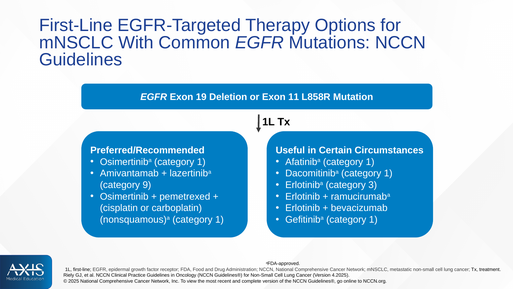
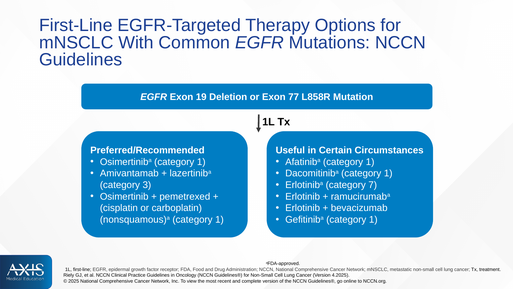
11: 11 -> 77
3: 3 -> 7
9: 9 -> 3
